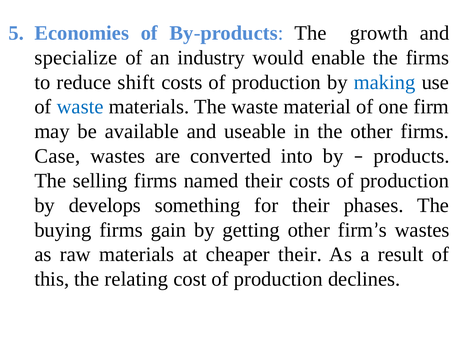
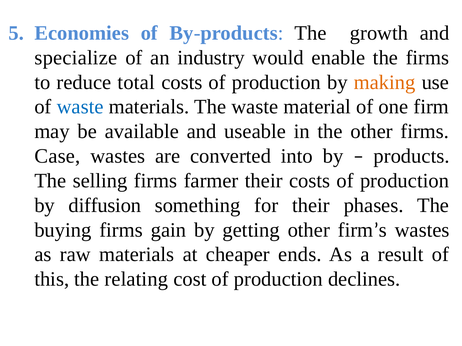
shift: shift -> total
making colour: blue -> orange
named: named -> farmer
develops: develops -> diffusion
cheaper their: their -> ends
